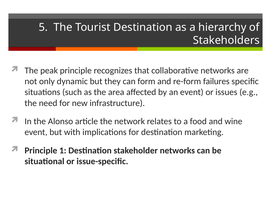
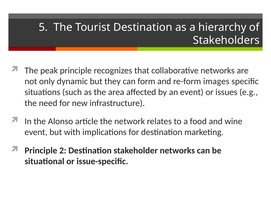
failures: failures -> images
1: 1 -> 2
